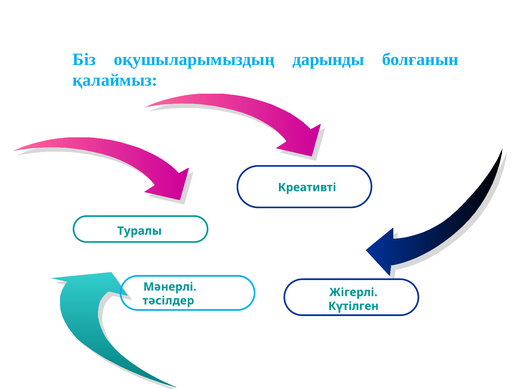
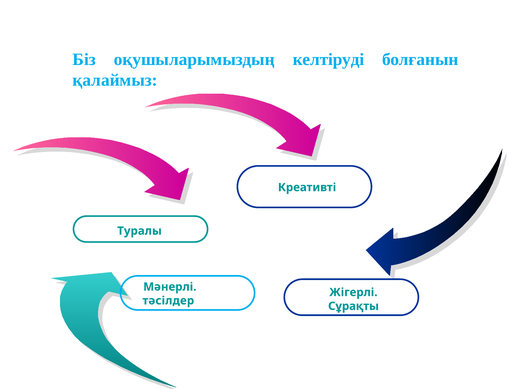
дарынды: дарынды -> келтіруді
Күтілген: Күтілген -> Сұрақты
